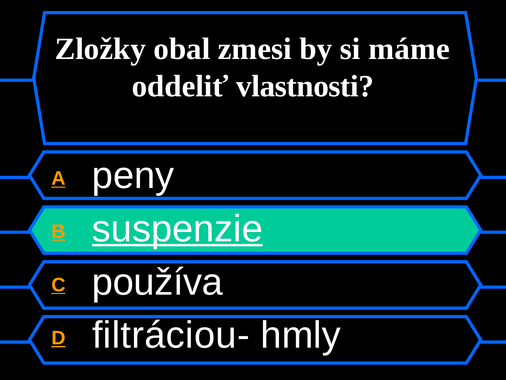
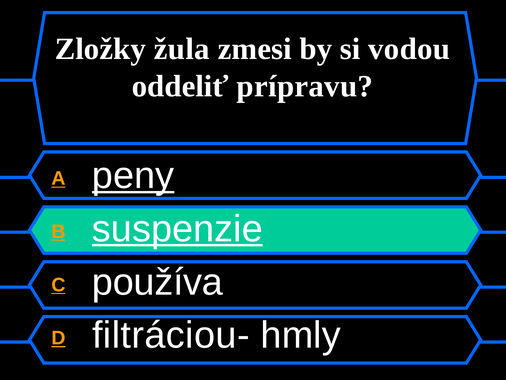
obal: obal -> žula
máme: máme -> vodou
vlastnosti: vlastnosti -> prípravu
peny underline: none -> present
